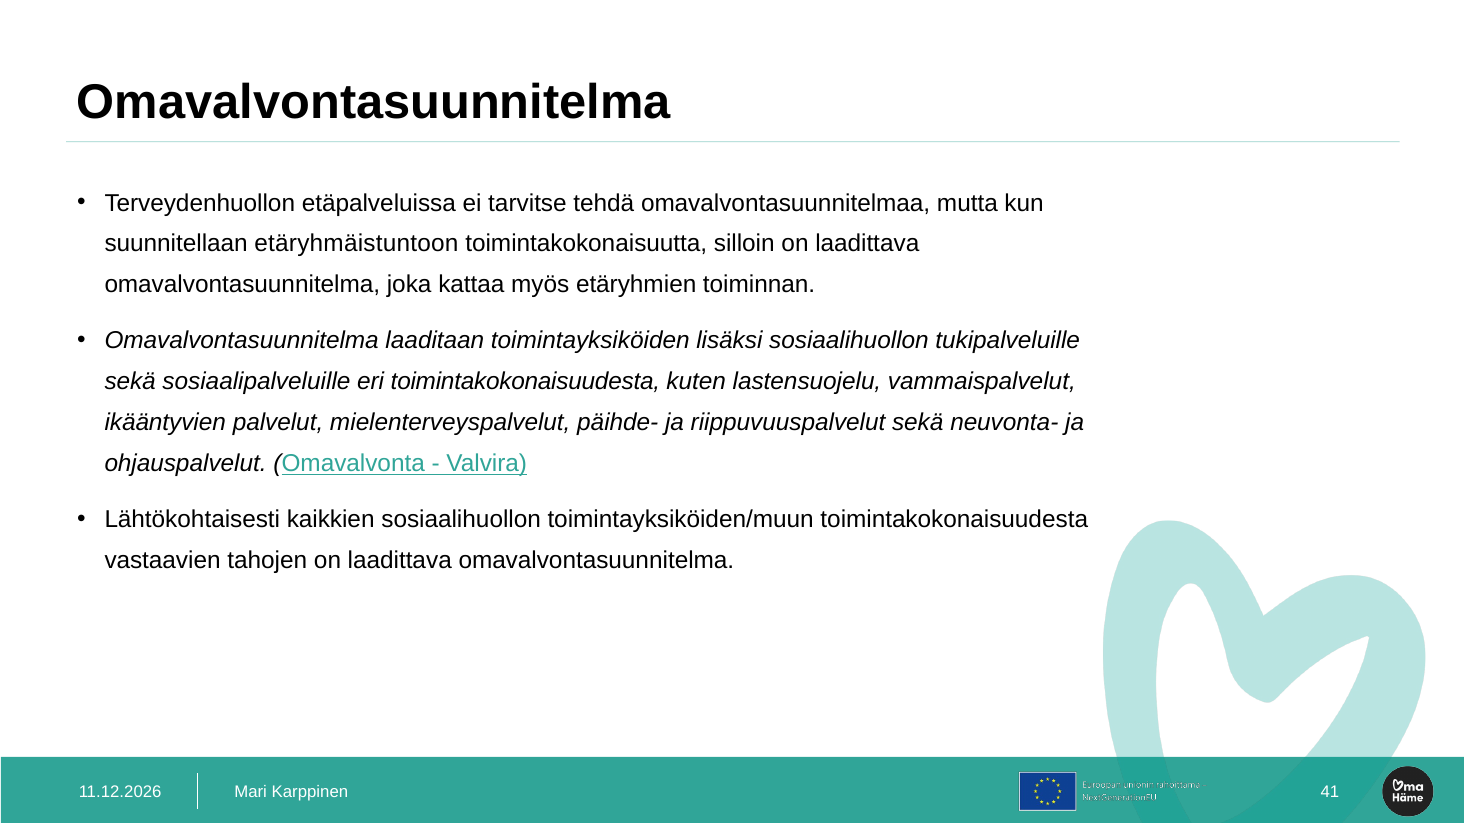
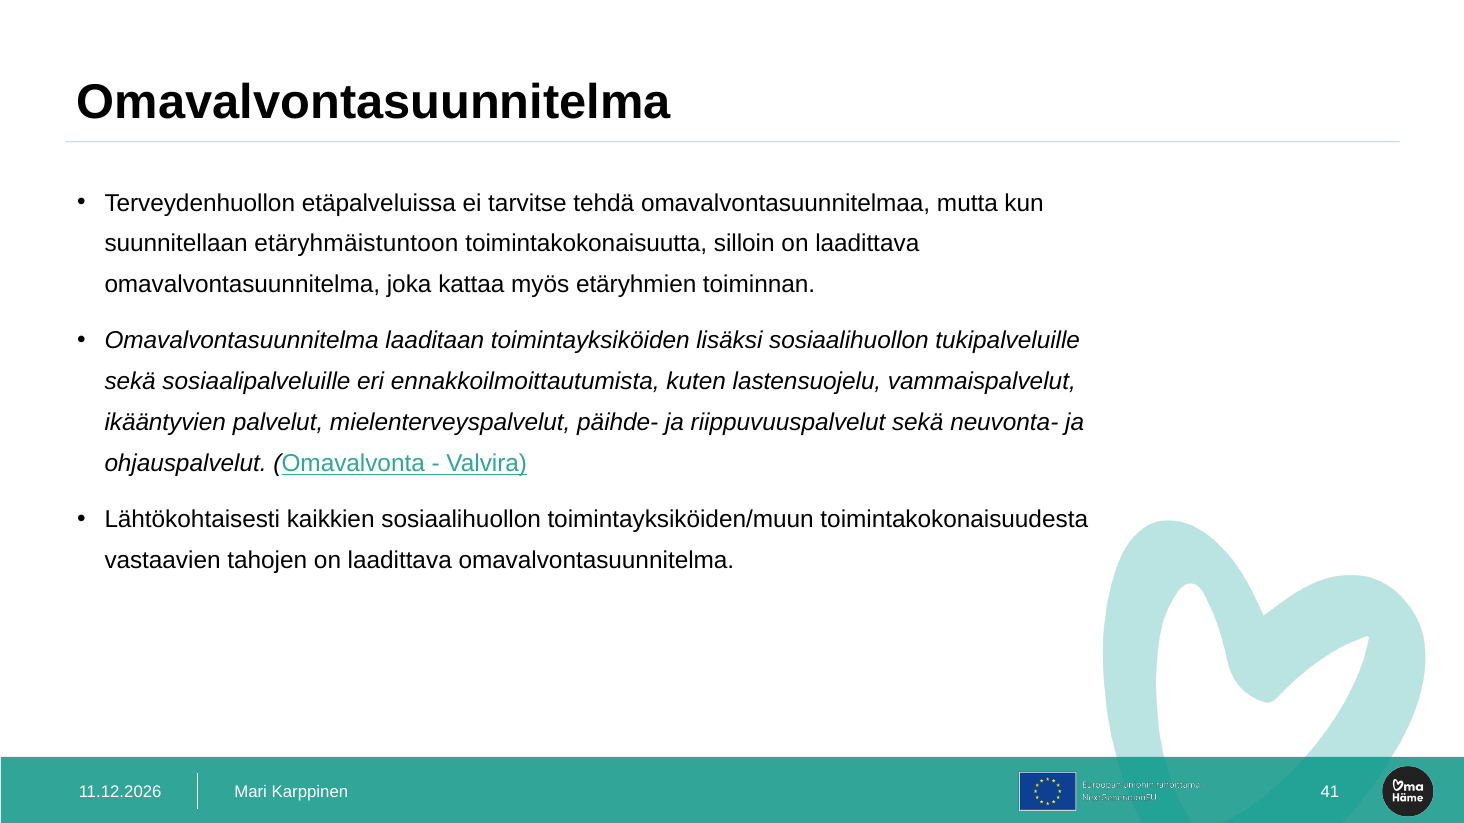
eri toimintakokonaisuudesta: toimintakokonaisuudesta -> ennakkoilmoittautumista
